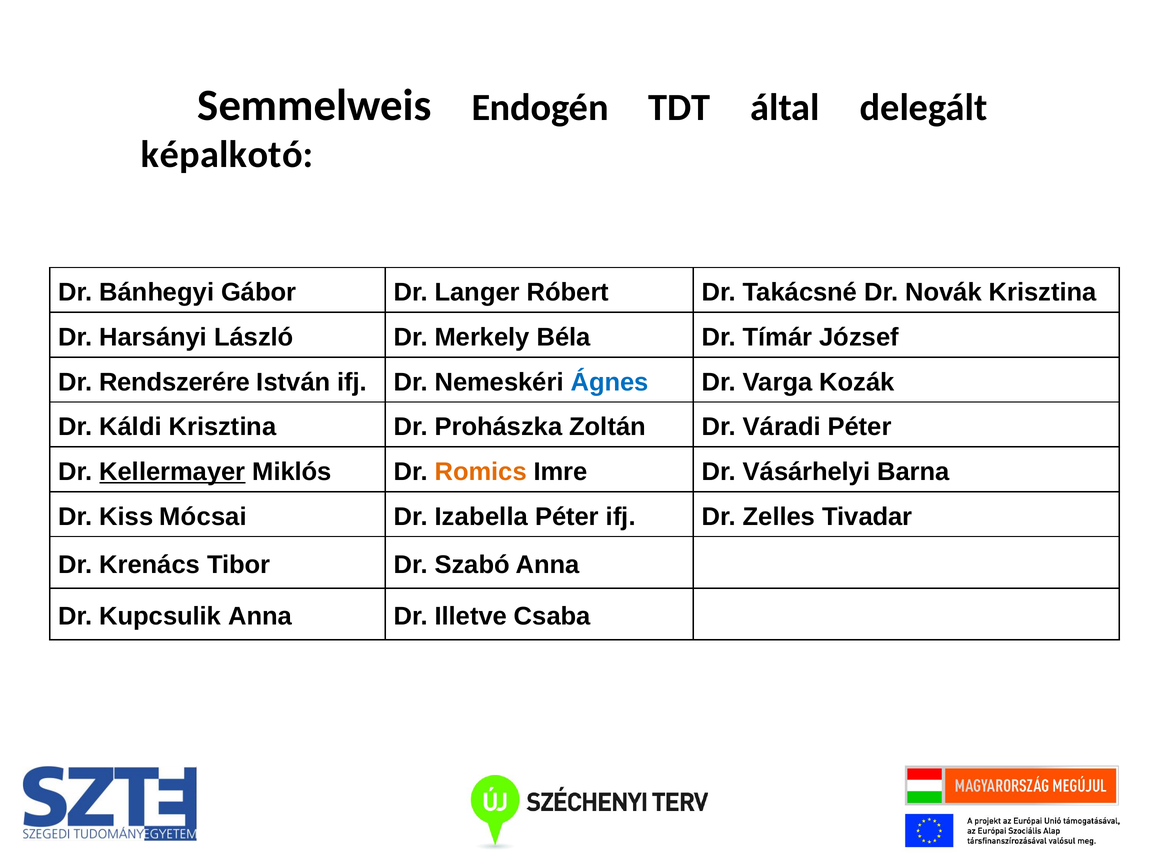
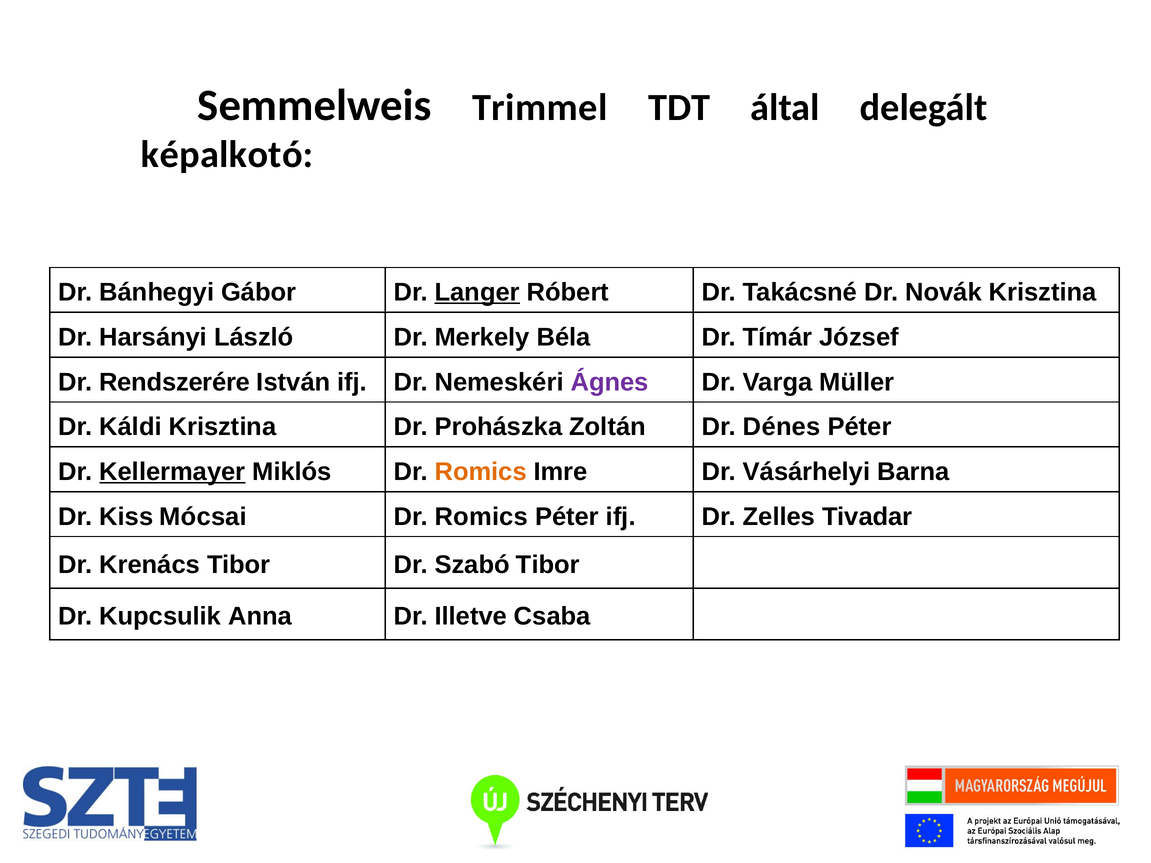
Endogén: Endogén -> Trimmel
Langer underline: none -> present
Ágnes colour: blue -> purple
Kozák: Kozák -> Müller
Váradi: Váradi -> Dénes
Izabella at (481, 517): Izabella -> Romics
Szabó Anna: Anna -> Tibor
